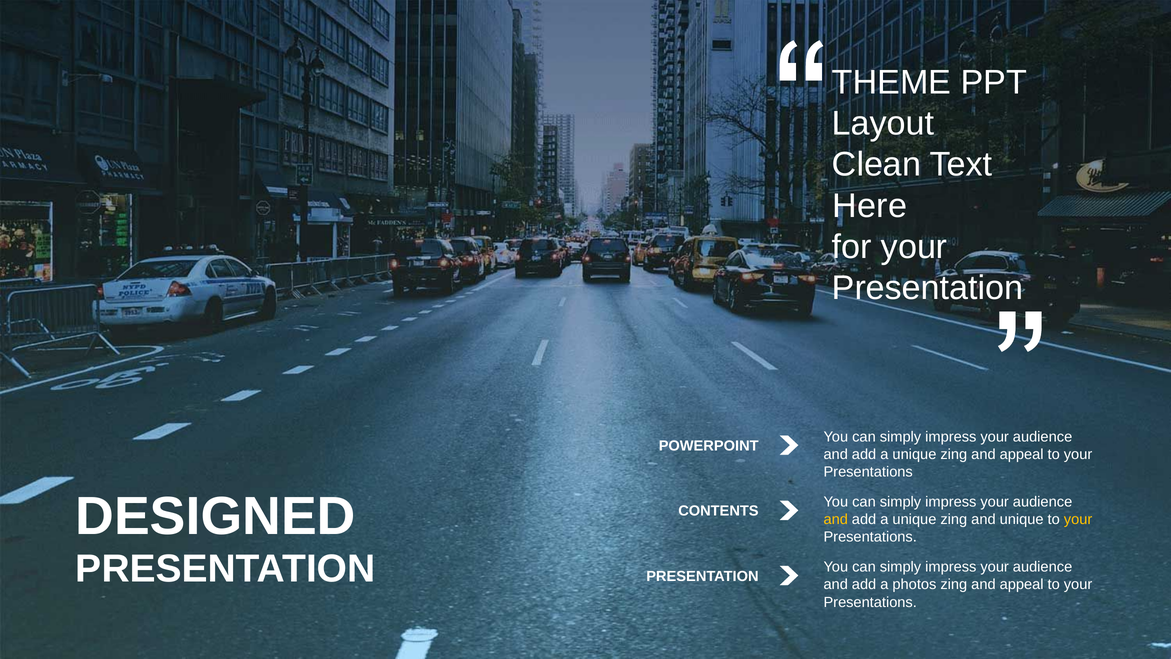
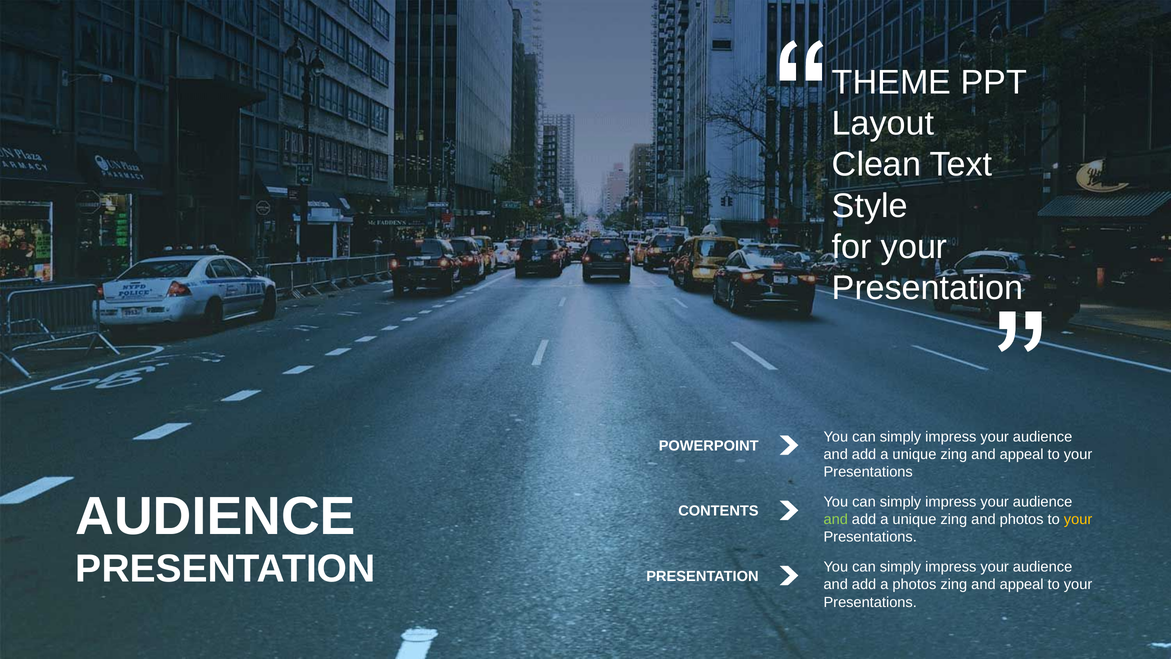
Here: Here -> Style
DESIGNED at (216, 516): DESIGNED -> AUDIENCE
and at (836, 519) colour: yellow -> light green
and unique: unique -> photos
